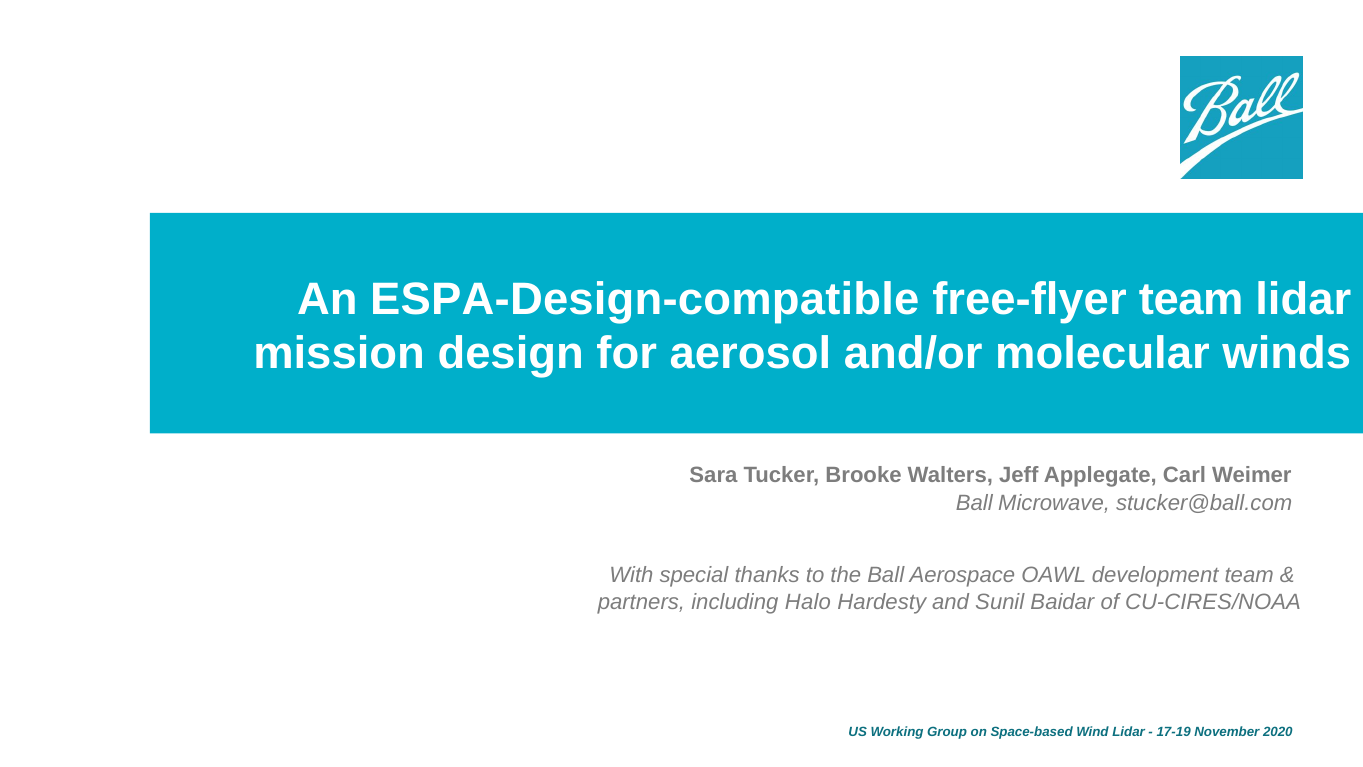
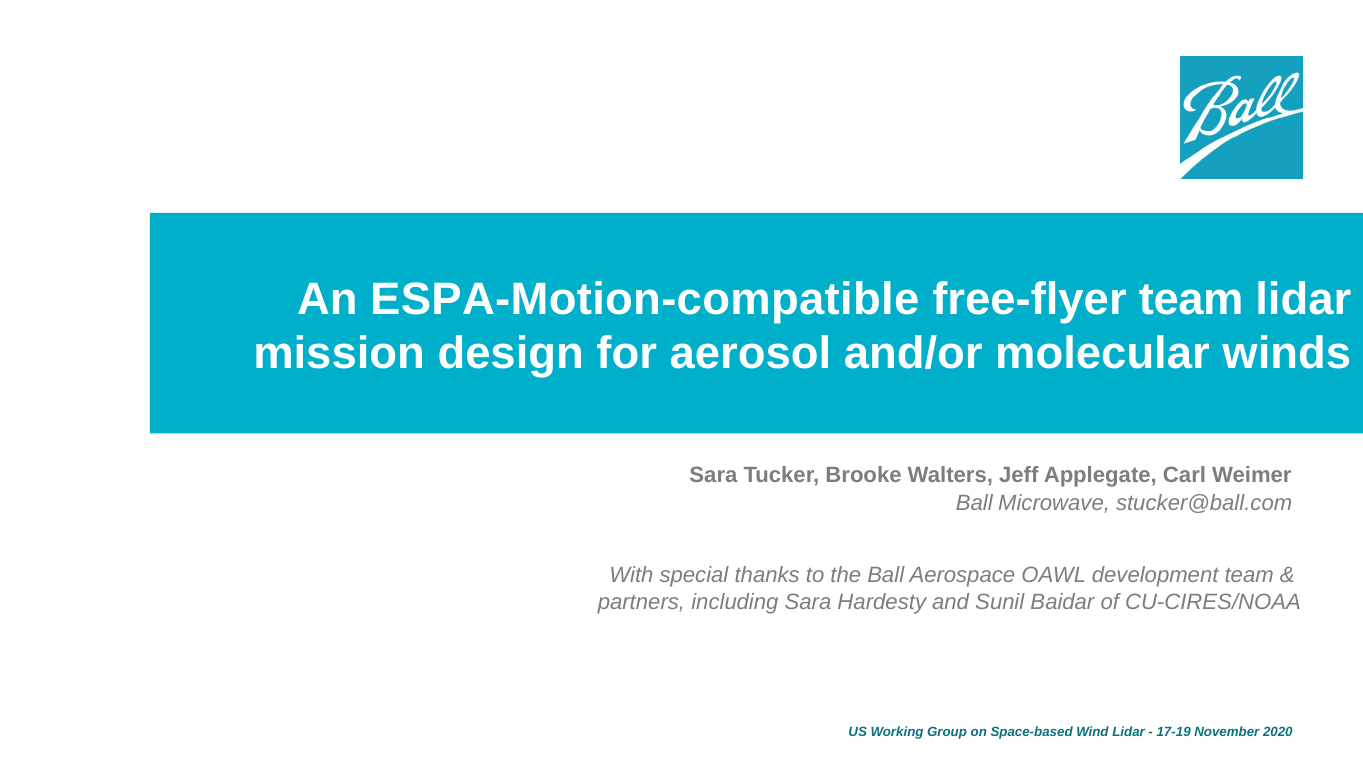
ESPA-Design-compatible: ESPA-Design-compatible -> ESPA-Motion-compatible
including Halo: Halo -> Sara
